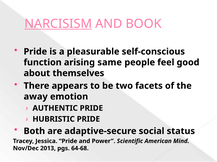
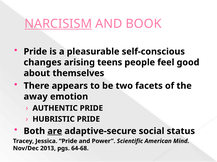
function: function -> changes
same: same -> teens
are underline: none -> present
